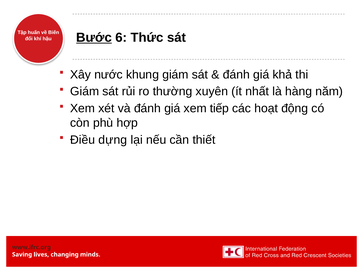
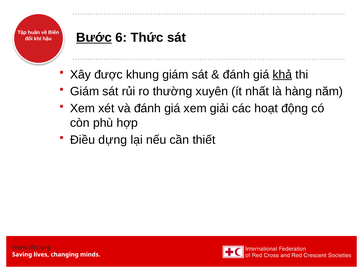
nước: nước -> được
khả underline: none -> present
tiếp: tiếp -> giải
